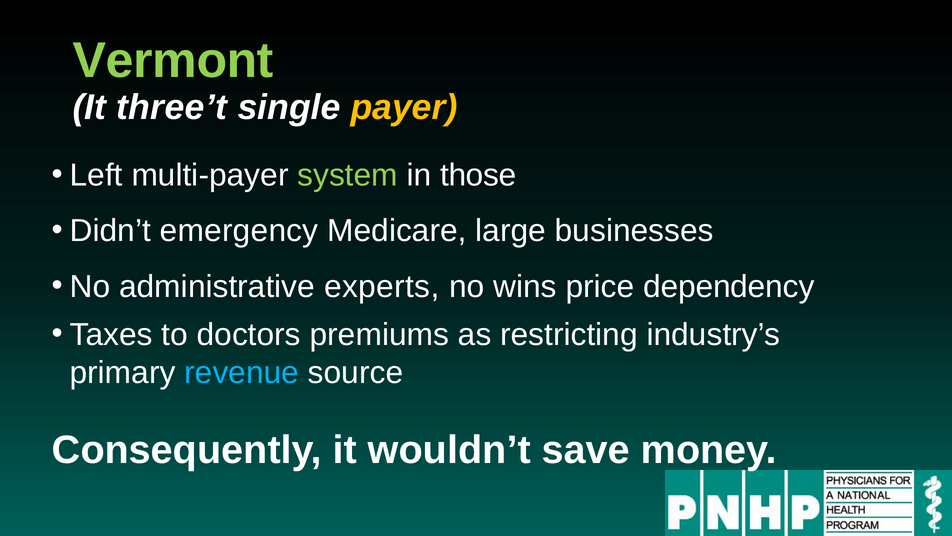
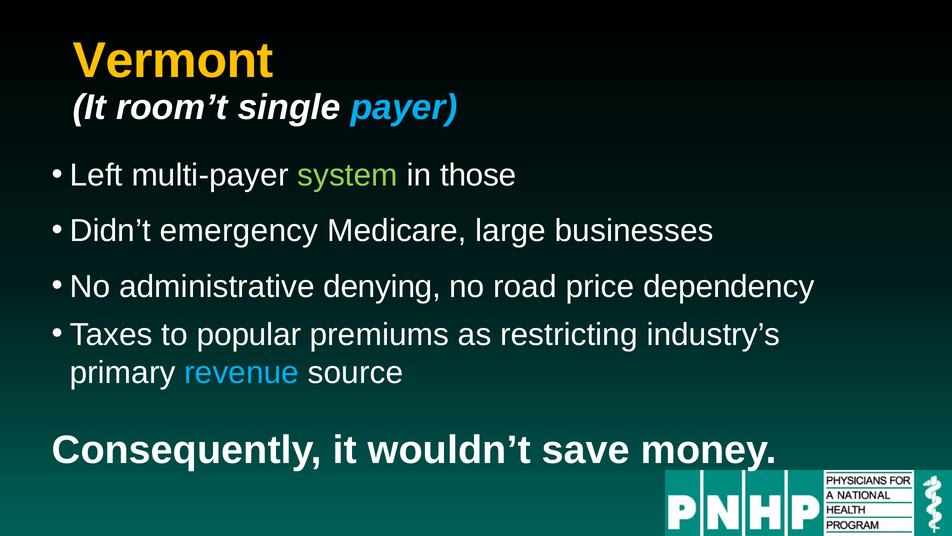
Vermont colour: light green -> yellow
three’t: three’t -> room’t
payer colour: yellow -> light blue
experts: experts -> denying
wins: wins -> road
doctors: doctors -> popular
